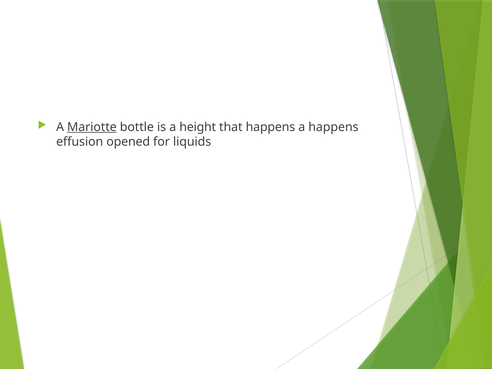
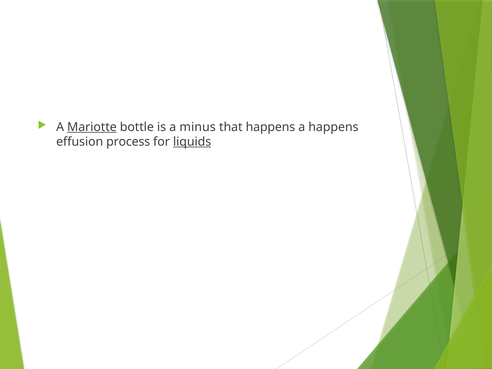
height: height -> minus
opened: opened -> process
liquids underline: none -> present
